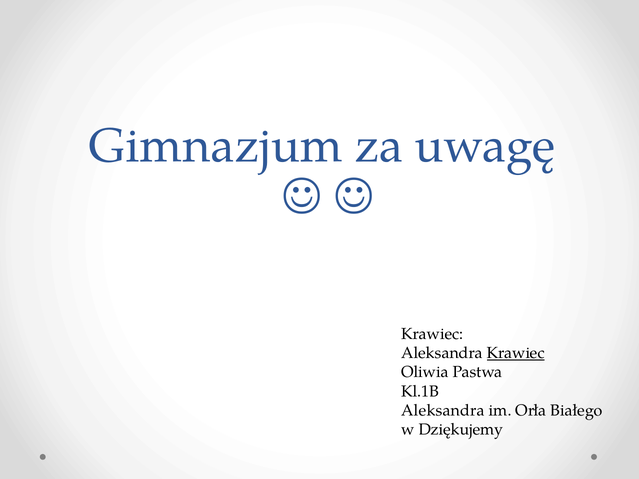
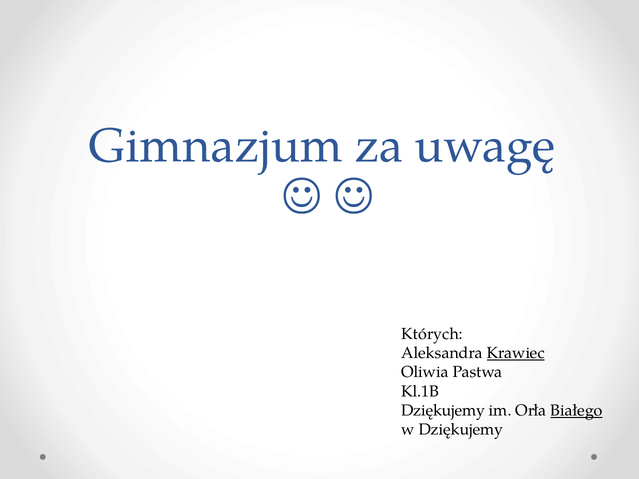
Krawiec at (432, 334): Krawiec -> Których
Aleksandra at (443, 411): Aleksandra -> Dziękujemy
Białego underline: none -> present
